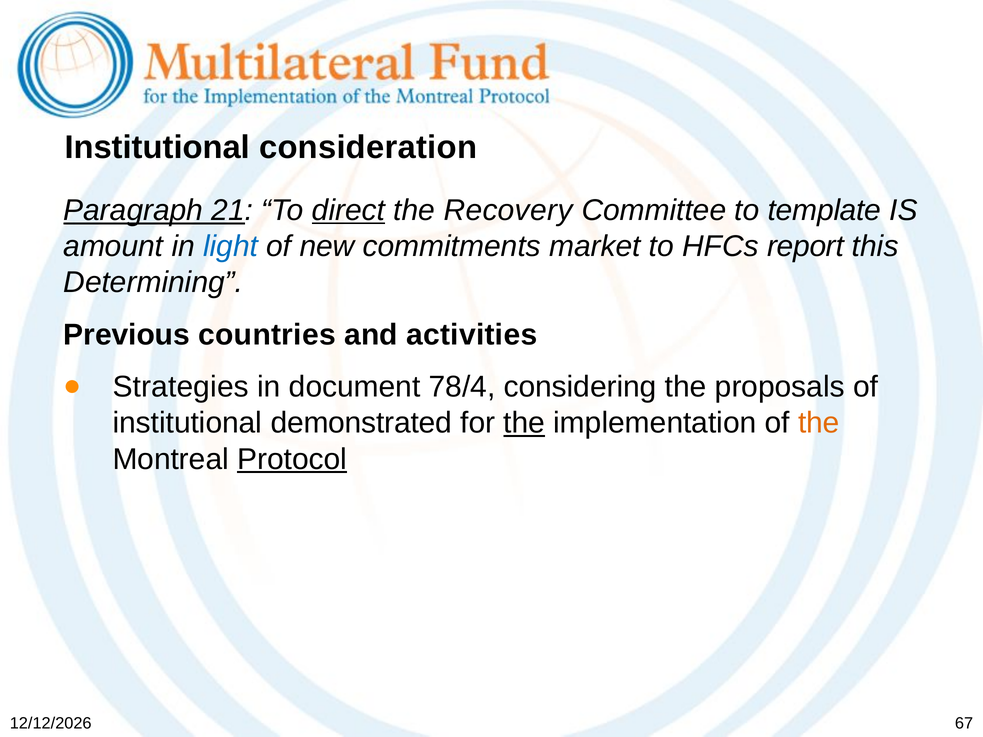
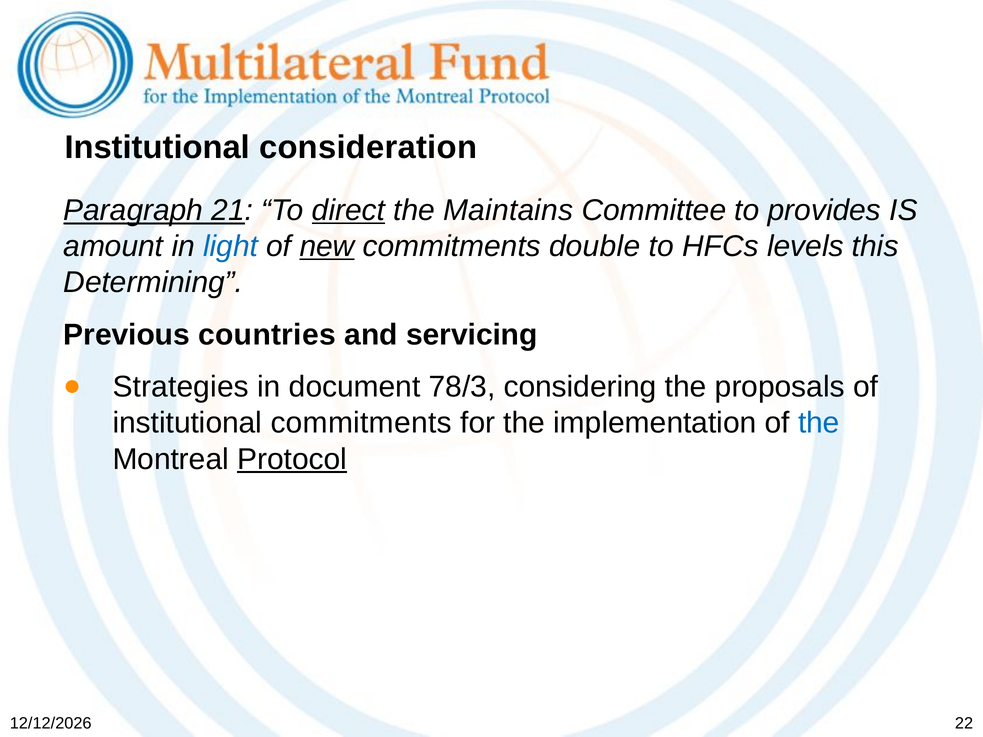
Recovery: Recovery -> Maintains
template: template -> provides
new underline: none -> present
market: market -> double
report: report -> levels
activities: activities -> servicing
78/4: 78/4 -> 78/3
institutional demonstrated: demonstrated -> commitments
the at (524, 423) underline: present -> none
the at (819, 423) colour: orange -> blue
67: 67 -> 22
